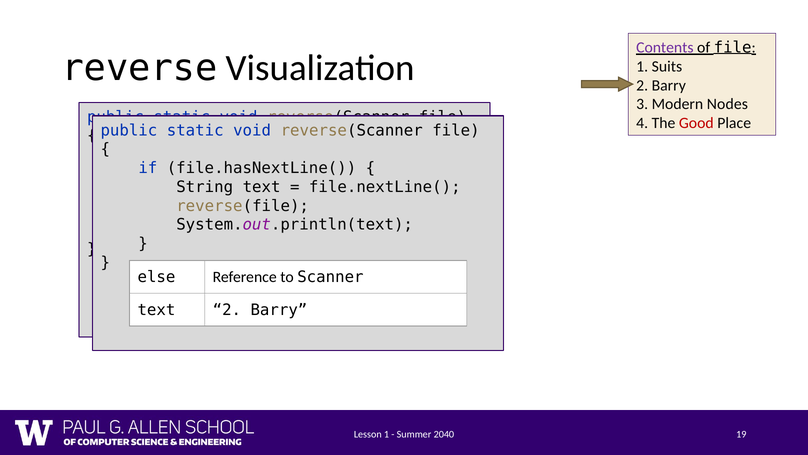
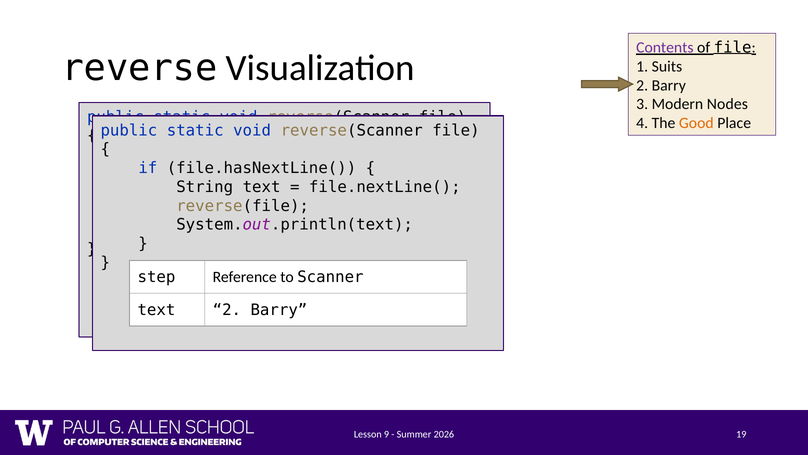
Good colour: red -> orange
else: else -> step
Lesson 1: 1 -> 9
2040: 2040 -> 2026
